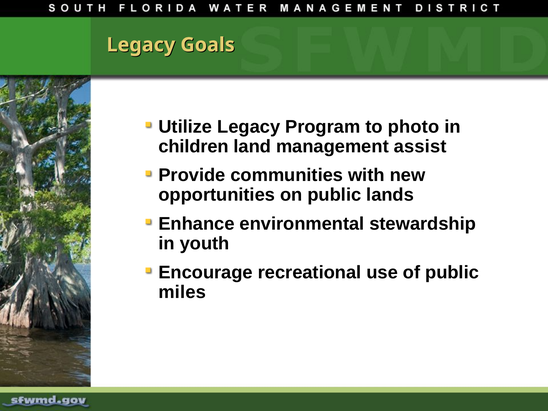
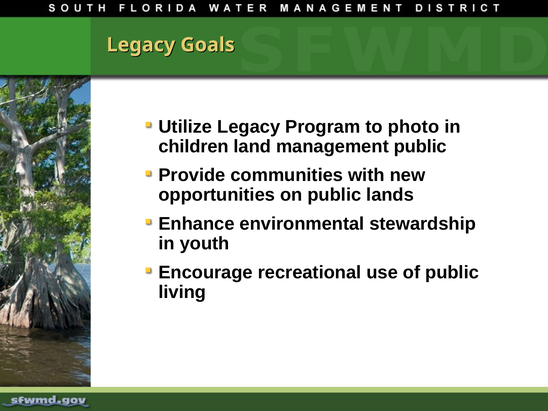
management assist: assist -> public
miles: miles -> living
